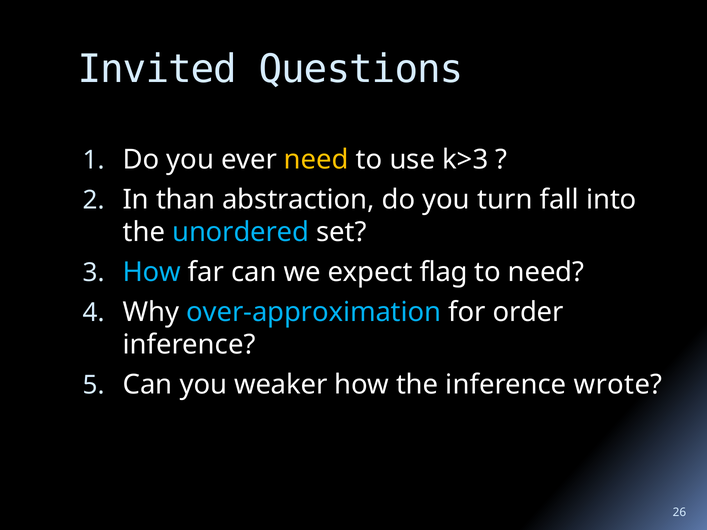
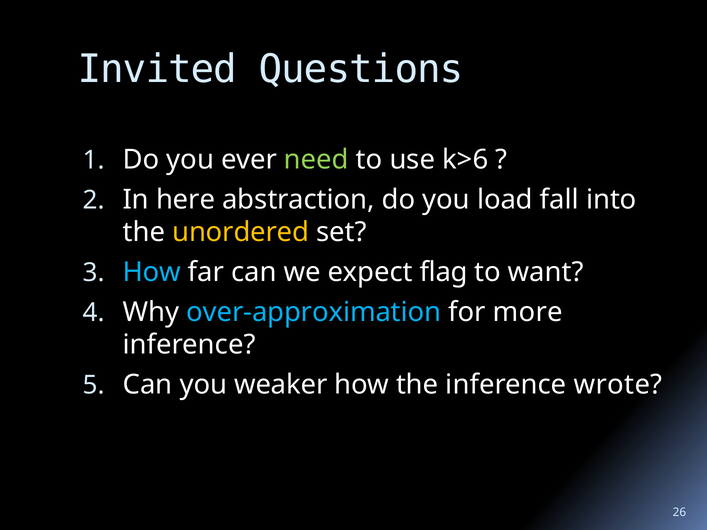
need at (316, 160) colour: yellow -> light green
k>3: k>3 -> k>6
than: than -> here
turn: turn -> load
unordered colour: light blue -> yellow
to need: need -> want
order: order -> more
